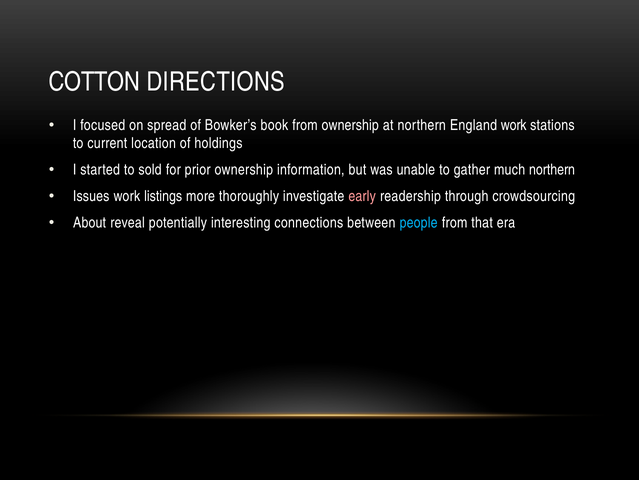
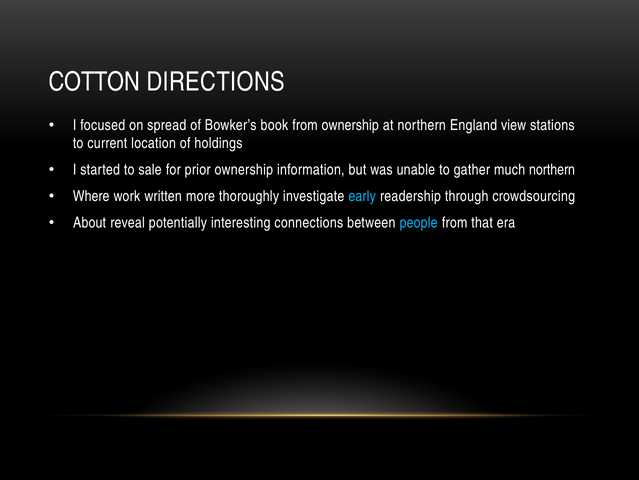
England work: work -> view
sold: sold -> sale
Issues: Issues -> Where
listings: listings -> written
early colour: pink -> light blue
